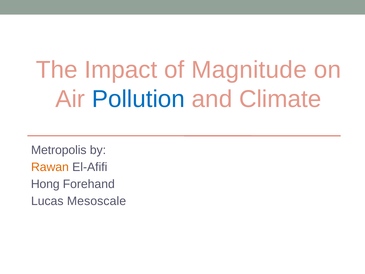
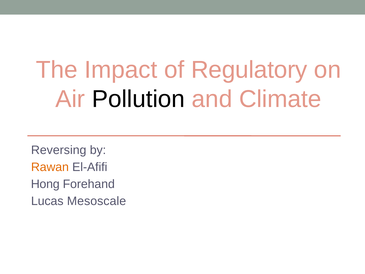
Magnitude: Magnitude -> Regulatory
Pollution colour: blue -> black
Metropolis: Metropolis -> Reversing
